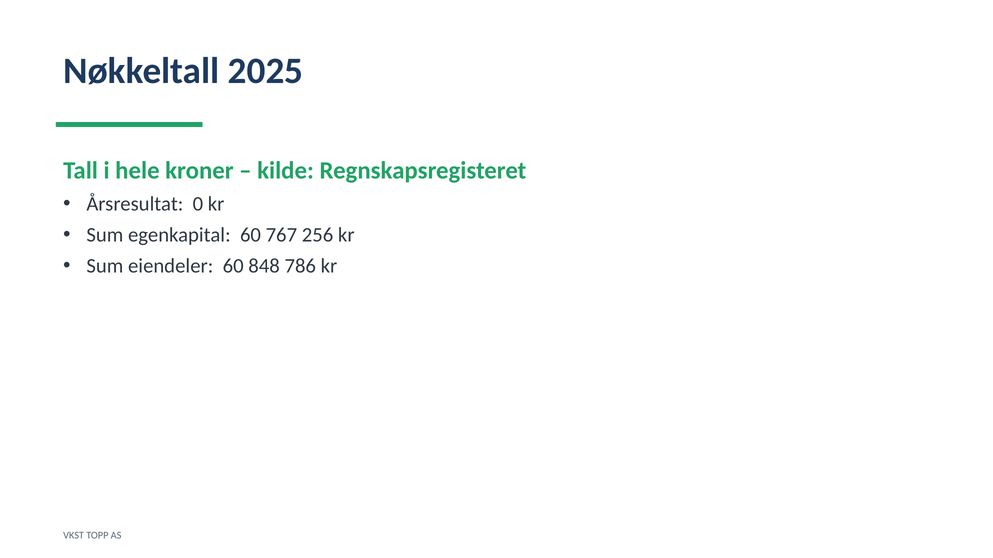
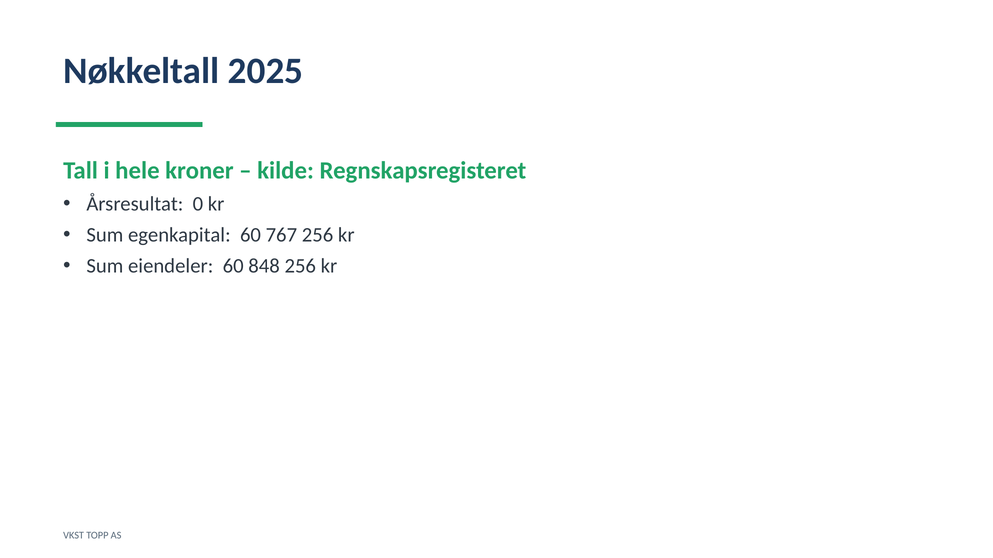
848 786: 786 -> 256
